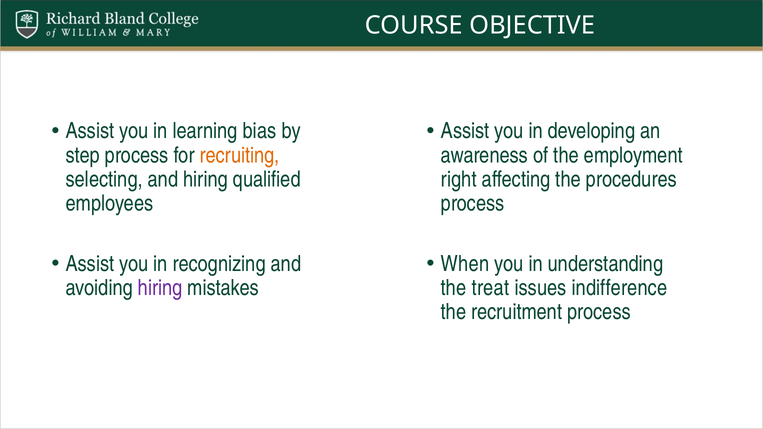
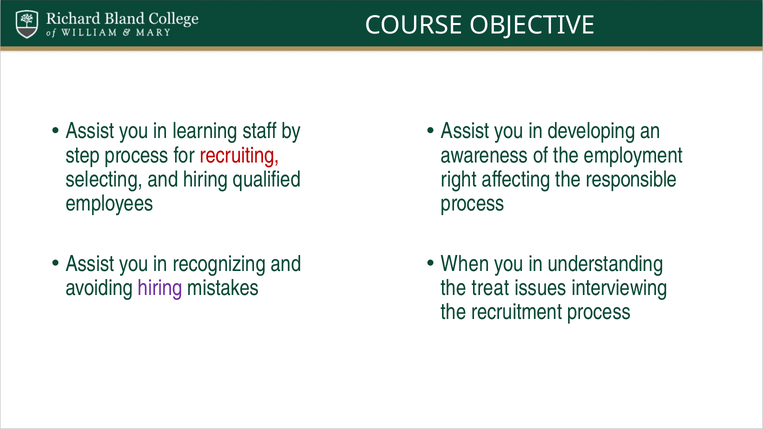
bias: bias -> staff
recruiting colour: orange -> red
procedures: procedures -> responsible
indifference: indifference -> interviewing
